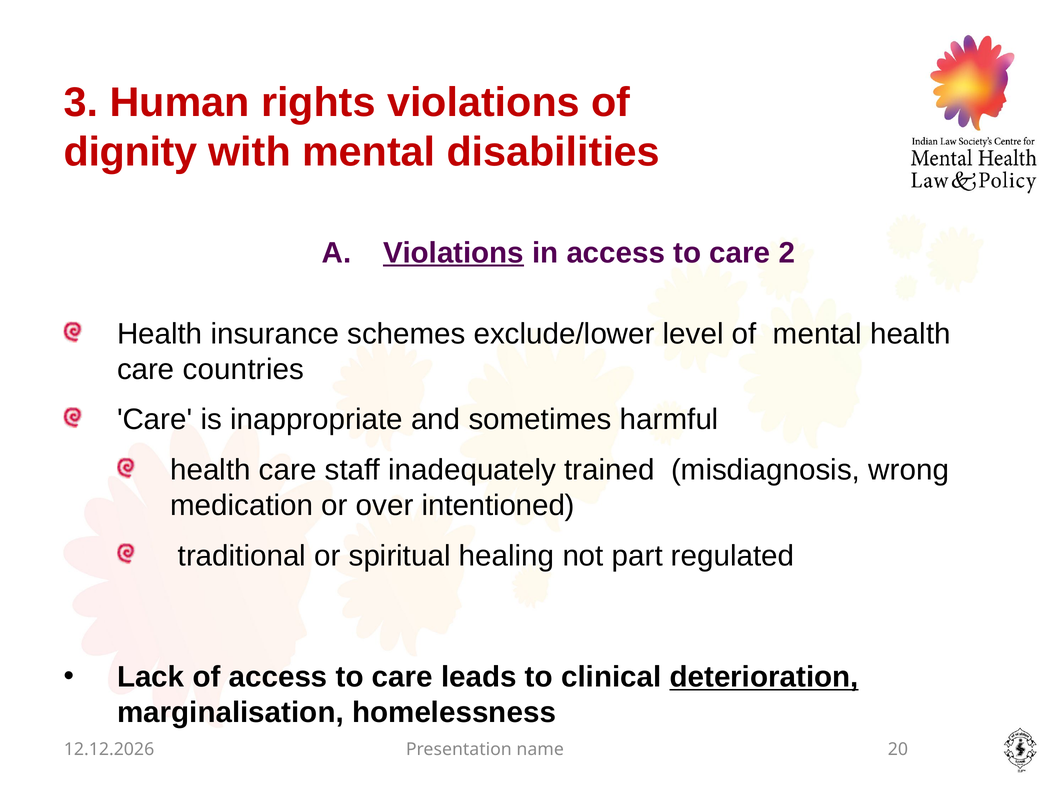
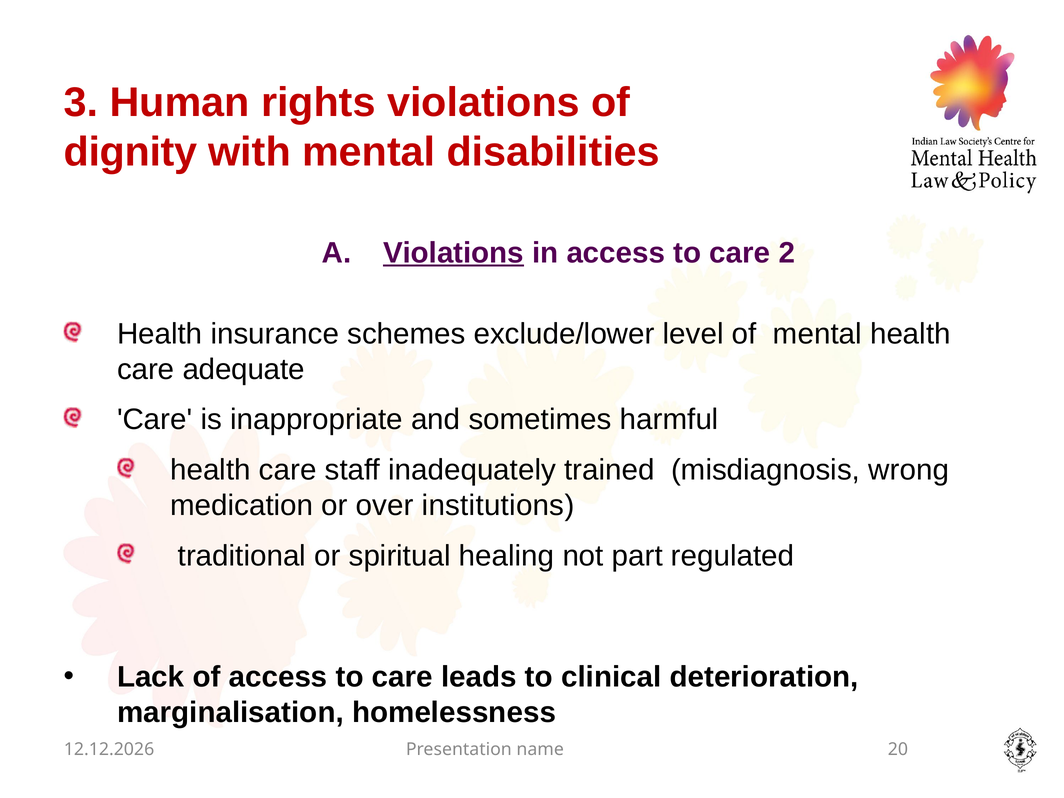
countries: countries -> adequate
intentioned: intentioned -> institutions
deterioration underline: present -> none
